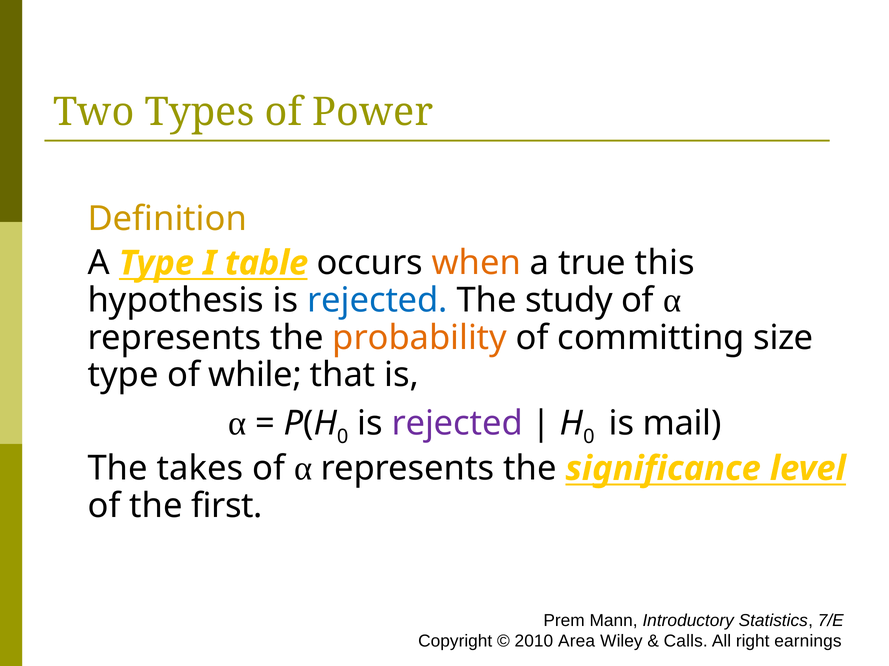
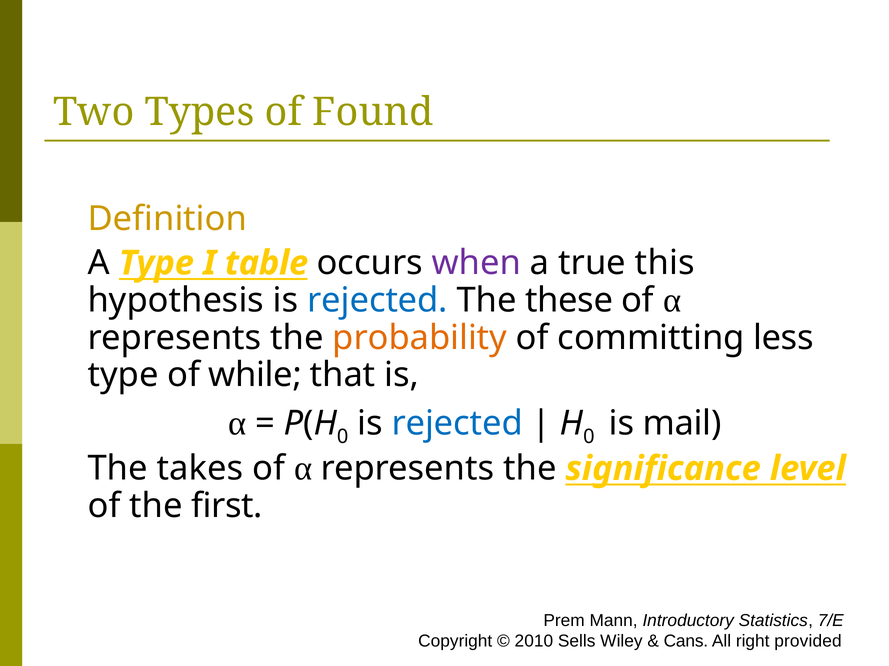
Power: Power -> Found
when colour: orange -> purple
study: study -> these
size: size -> less
rejected at (457, 424) colour: purple -> blue
Area: Area -> Sells
Calls: Calls -> Cans
earnings: earnings -> provided
